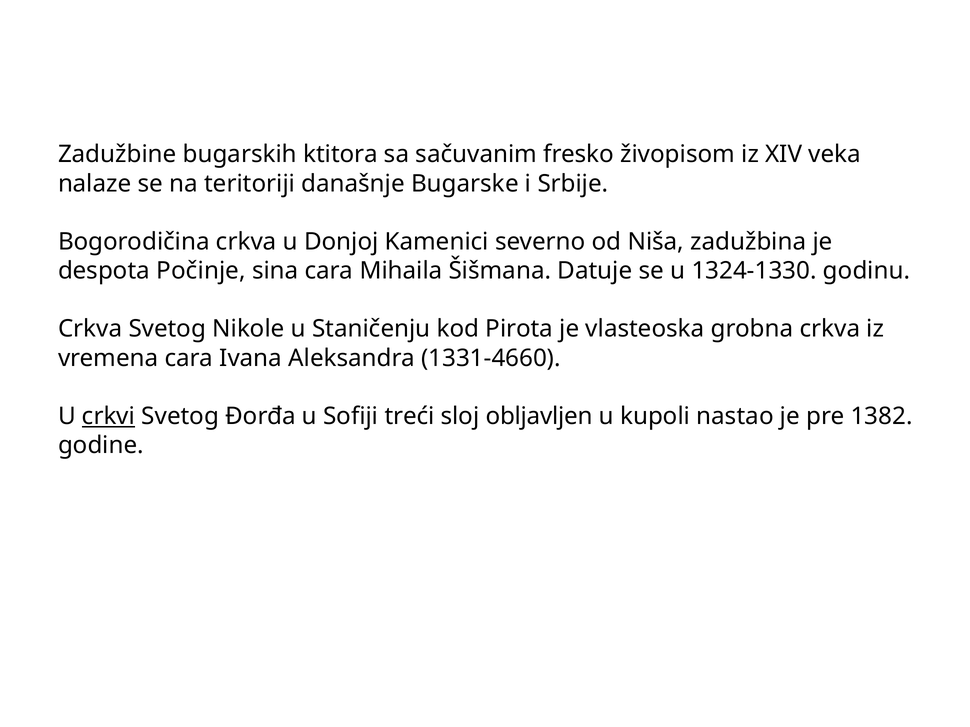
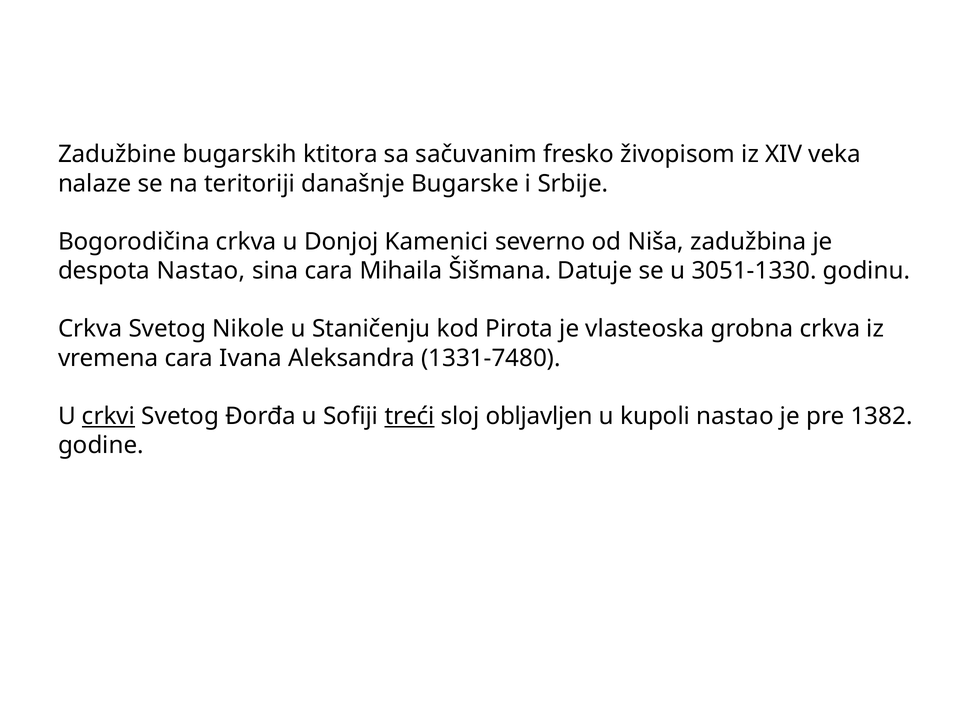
despota Počinje: Počinje -> Nastao
1324-1330: 1324-1330 -> 3051-1330
1331-4660: 1331-4660 -> 1331-7480
treći underline: none -> present
